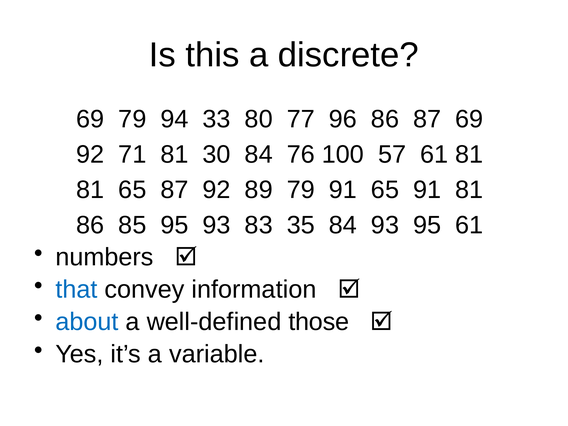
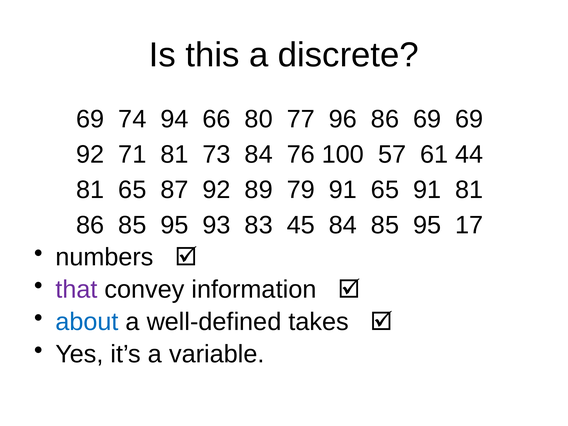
69 79: 79 -> 74
33: 33 -> 66
86 87: 87 -> 69
30: 30 -> 73
61 81: 81 -> 44
35: 35 -> 45
84 93: 93 -> 85
95 61: 61 -> 17
that colour: blue -> purple
those: those -> takes
